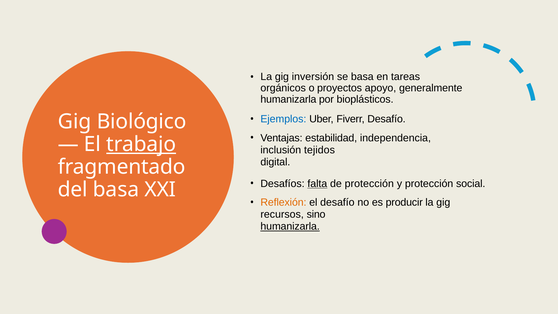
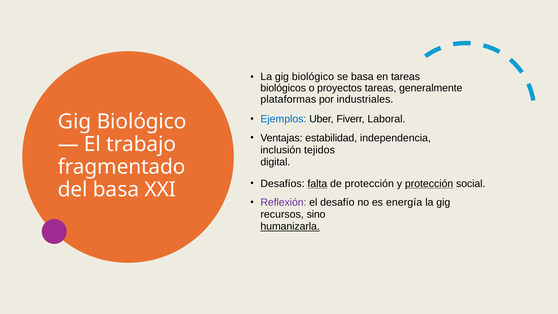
La gig inversión: inversión -> biológico
orgánicos: orgánicos -> biológicos
proyectos apoyo: apoyo -> tareas
humanizarla at (288, 99): humanizarla -> plataformas
bioplásticos: bioplásticos -> industriales
Fiverr Desafío: Desafío -> Laboral
trabajo underline: present -> none
protección at (429, 184) underline: none -> present
Reflexión colour: orange -> purple
producir: producir -> energía
